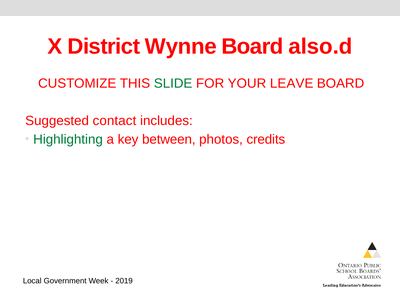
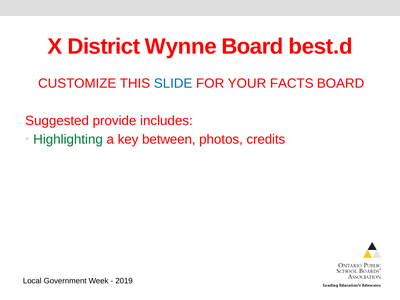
also.d: also.d -> best.d
SLIDE colour: green -> blue
LEAVE: LEAVE -> FACTS
contact: contact -> provide
